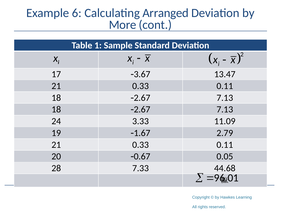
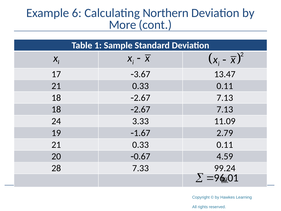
Arranged: Arranged -> Northern
0.05: 0.05 -> 4.59
44.68: 44.68 -> 99.24
